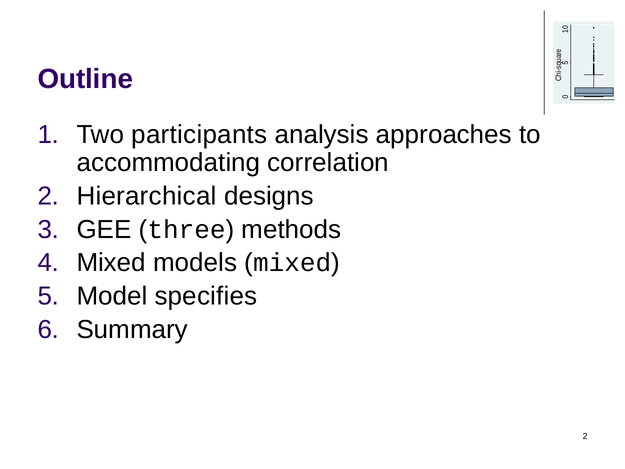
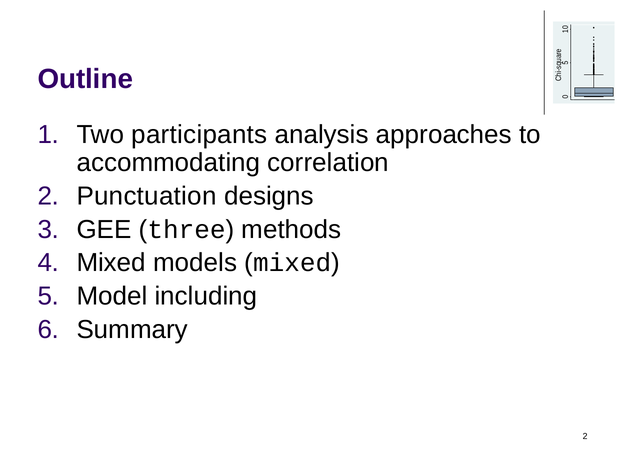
Hierarchical: Hierarchical -> Punctuation
specifies: specifies -> including
